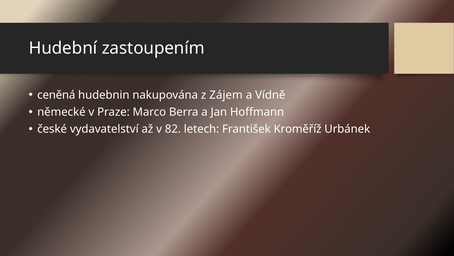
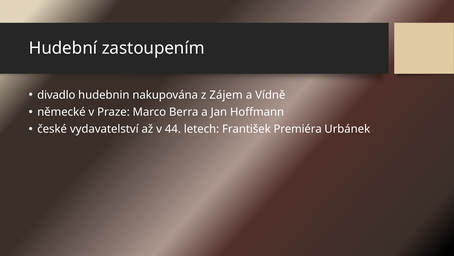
ceněná: ceněná -> divadlo
82: 82 -> 44
Kroměříž: Kroměříž -> Premiéra
